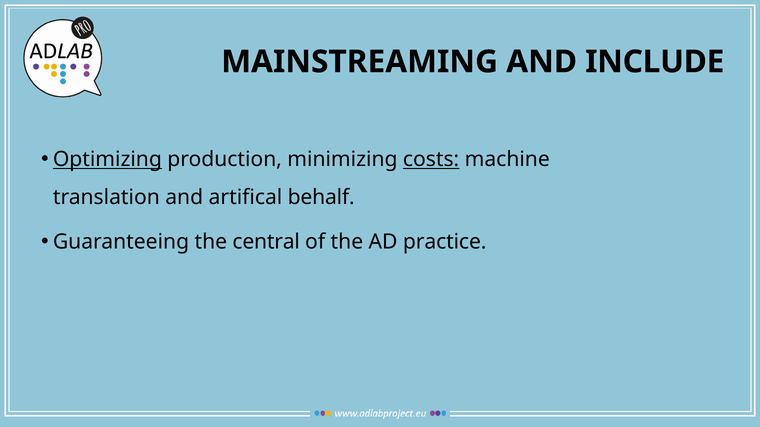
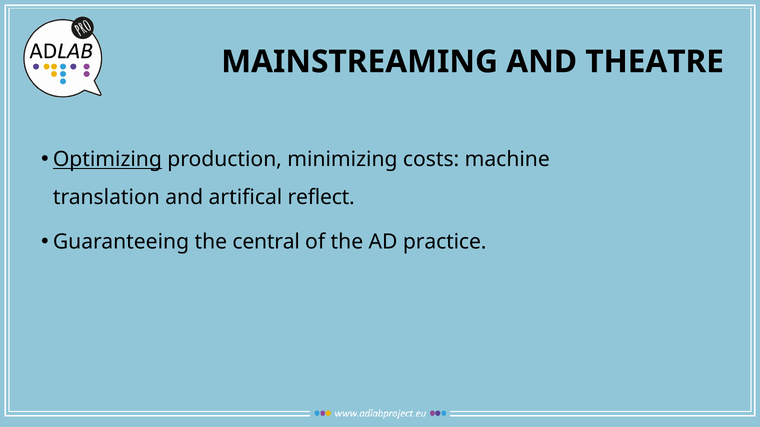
INCLUDE: INCLUDE -> THEATRE
costs underline: present -> none
behalf: behalf -> reflect
